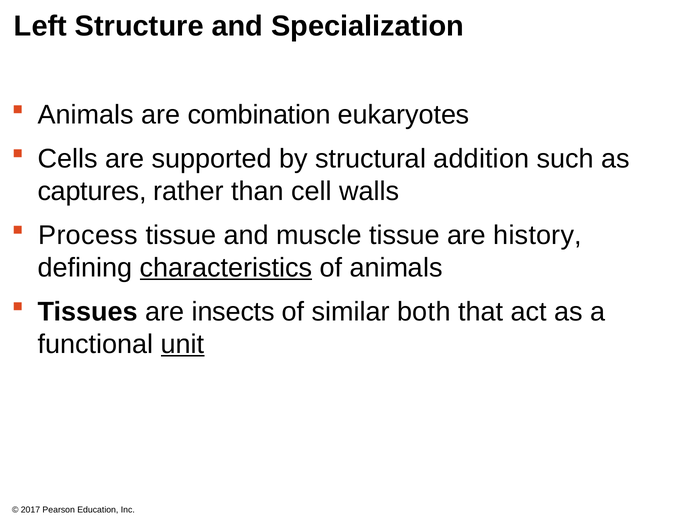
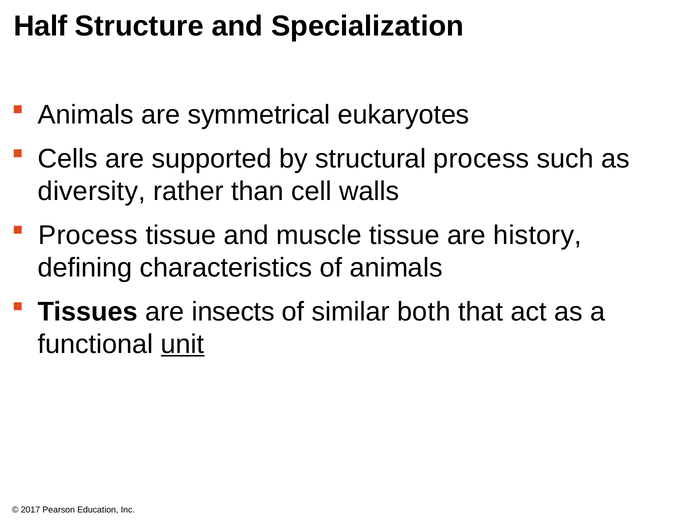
Left: Left -> Half
combination: combination -> symmetrical
structural addition: addition -> process
captures: captures -> diversity
characteristics underline: present -> none
